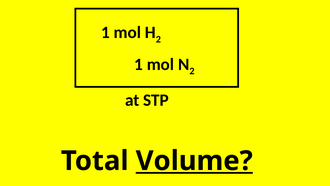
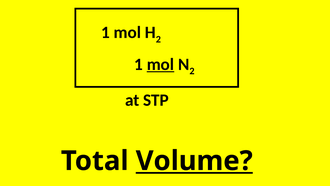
mol at (160, 64) underline: none -> present
